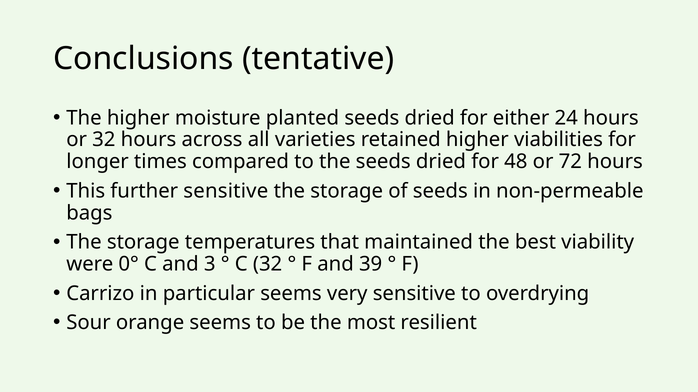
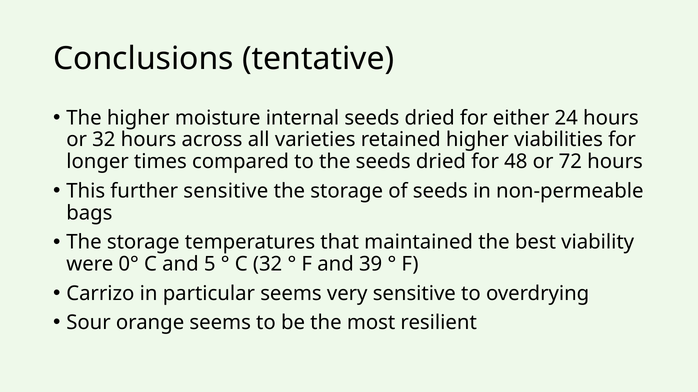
planted: planted -> internal
3: 3 -> 5
